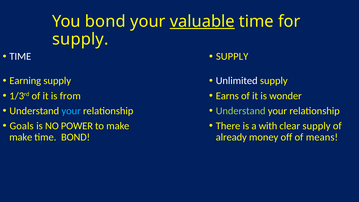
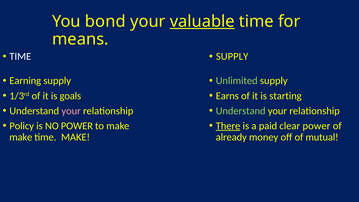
supply at (80, 39): supply -> means
Unlimited colour: white -> light green
from: from -> goals
wonder: wonder -> starting
your at (71, 111) colour: light blue -> pink
Goals: Goals -> Policy
There underline: none -> present
with: with -> paid
clear supply: supply -> power
time BOND: BOND -> MAKE
means: means -> mutual
